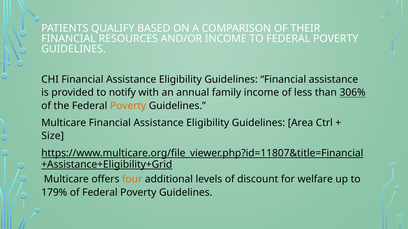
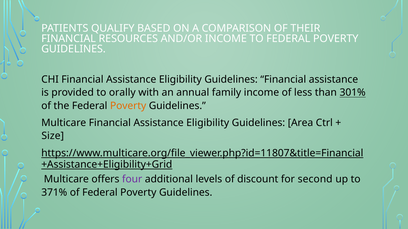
notify: notify -> orally
306%: 306% -> 301%
four colour: orange -> purple
welfare: welfare -> second
179%: 179% -> 371%
